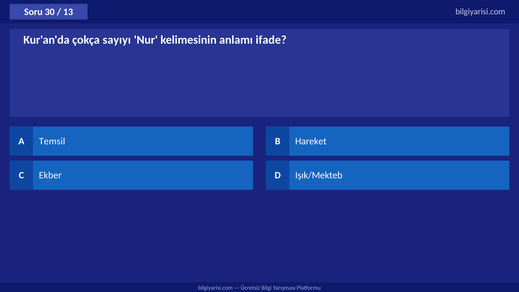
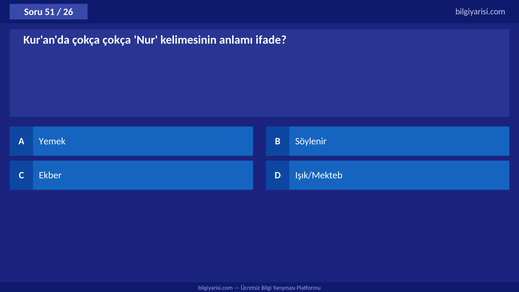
30: 30 -> 51
13: 13 -> 26
çokça sayıyı: sayıyı -> çokça
Temsil: Temsil -> Yemek
Hareket: Hareket -> Söylenir
